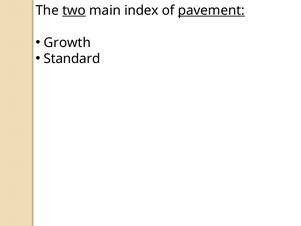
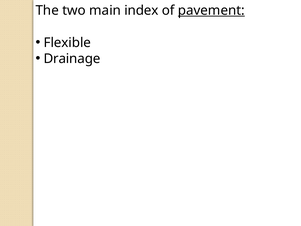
two underline: present -> none
Growth: Growth -> Flexible
Standard: Standard -> Drainage
